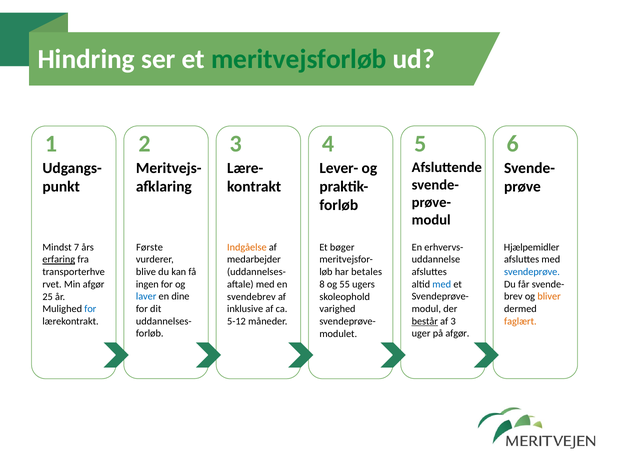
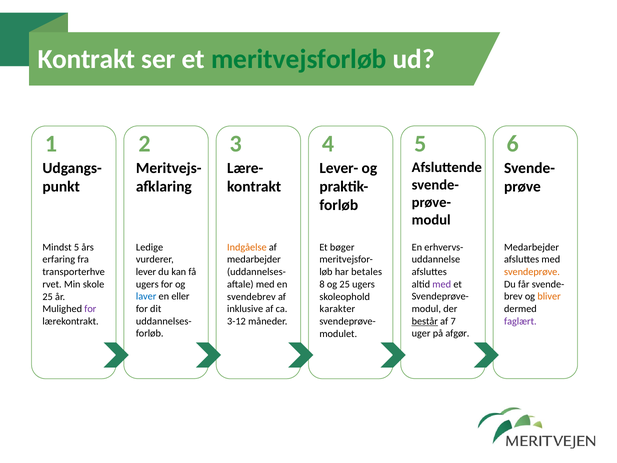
Hindring at (86, 59): Hindring -> Kontrakt
Første: Første -> Ledige
Hjælpemidler at (532, 247): Hjælpemidler -> Medarbejder
Mindst 7: 7 -> 5
erfaring underline: present -> none
blive: blive -> lever
svendeprøve colour: blue -> orange
ingen at (147, 284): ingen -> ugers
med at (442, 284) colour: blue -> purple
Min afgør: afgør -> skole
og 55: 55 -> 25
dine: dine -> eller
for at (90, 309) colour: blue -> purple
varighed: varighed -> karakter
af 3: 3 -> 7
faglært colour: orange -> purple
5-12: 5-12 -> 3-12
